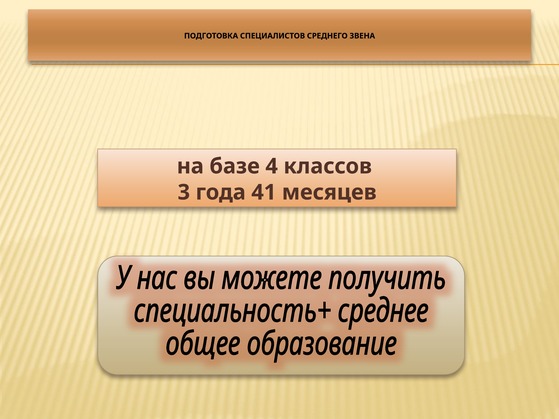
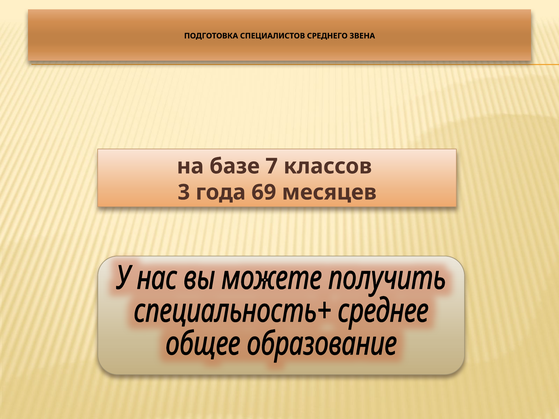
4: 4 -> 7
41: 41 -> 69
